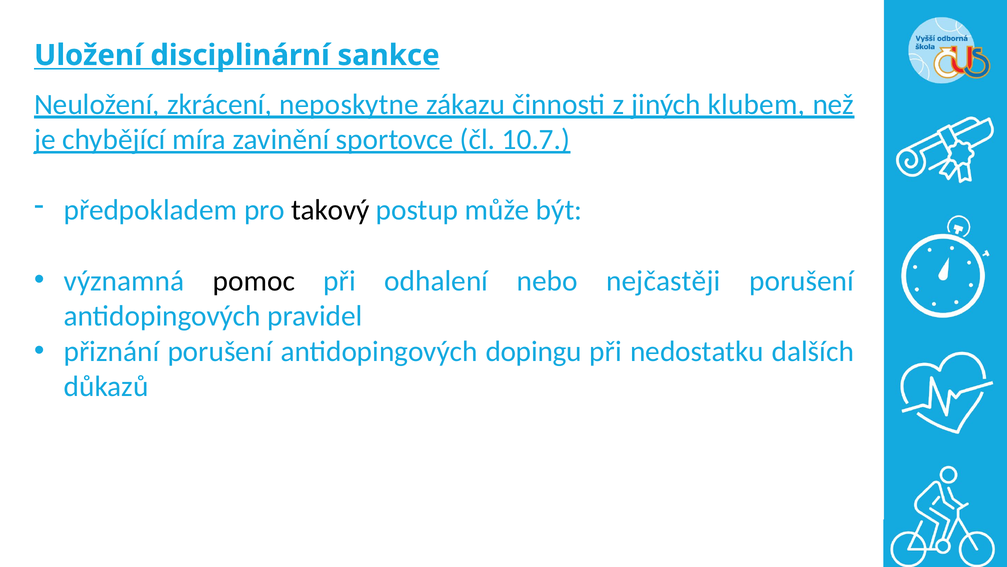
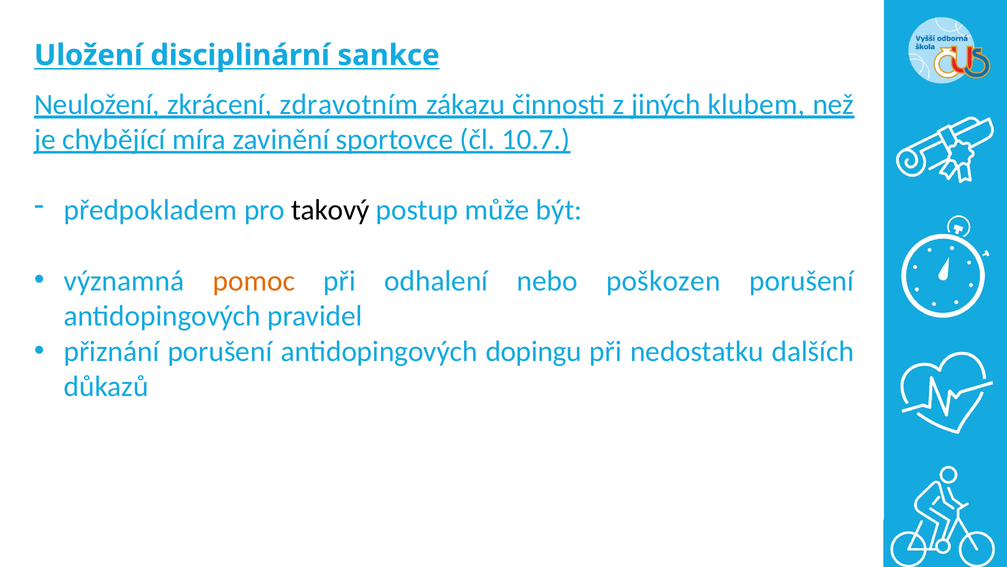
neposkytne: neposkytne -> zdravotním
pomoc colour: black -> orange
nejčastěji: nejčastěji -> poškozen
